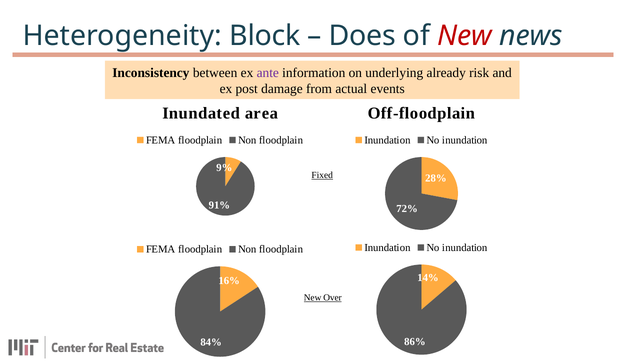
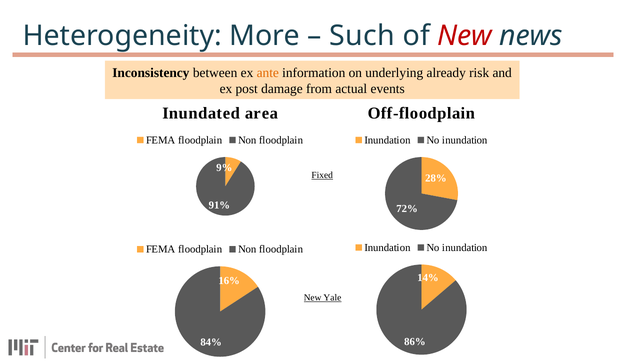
Block: Block -> More
Does: Does -> Such
ante colour: purple -> orange
Over: Over -> Yale
